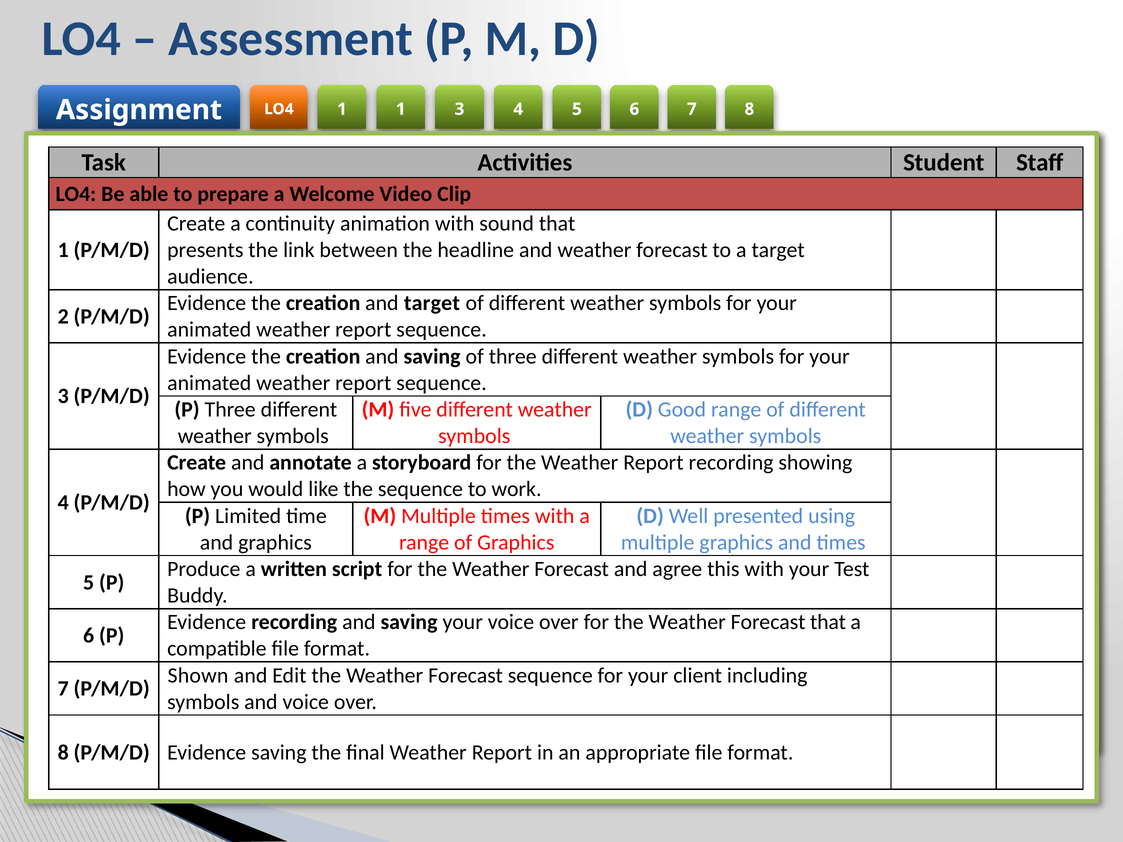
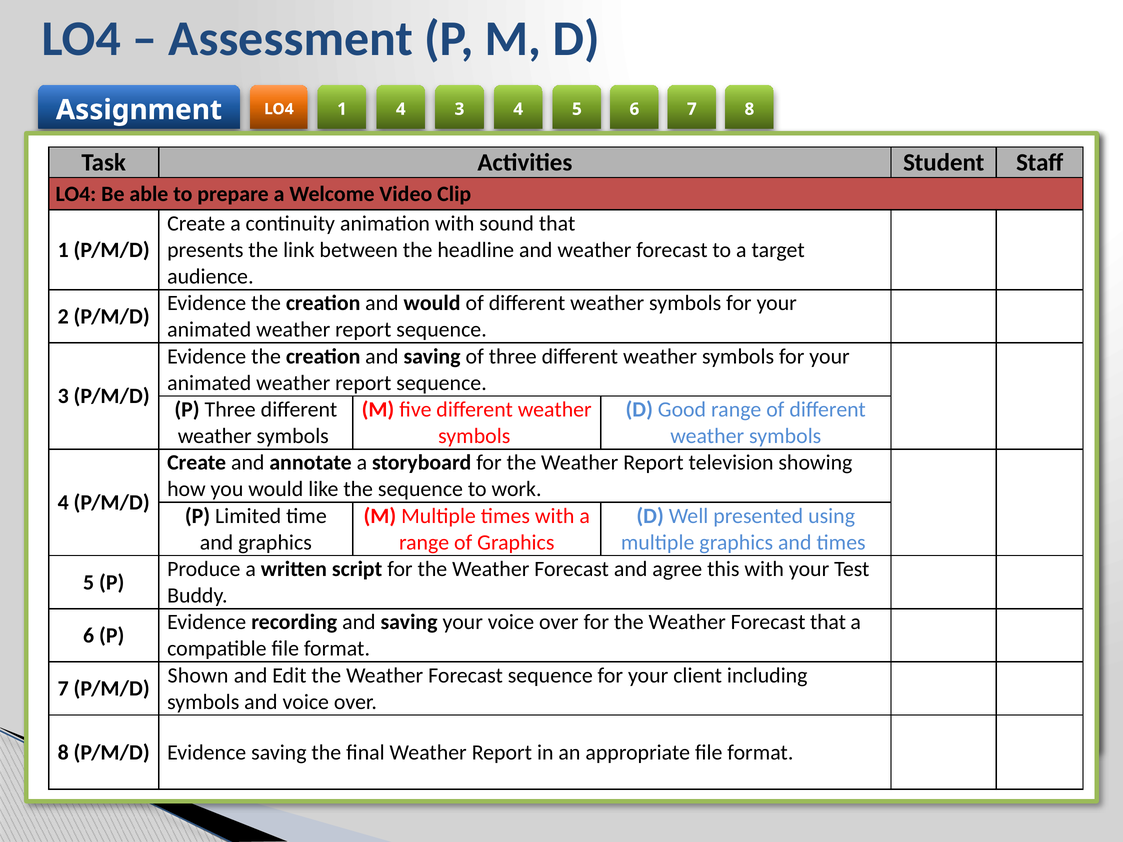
1 at (401, 109): 1 -> 4
and target: target -> would
Report recording: recording -> television
